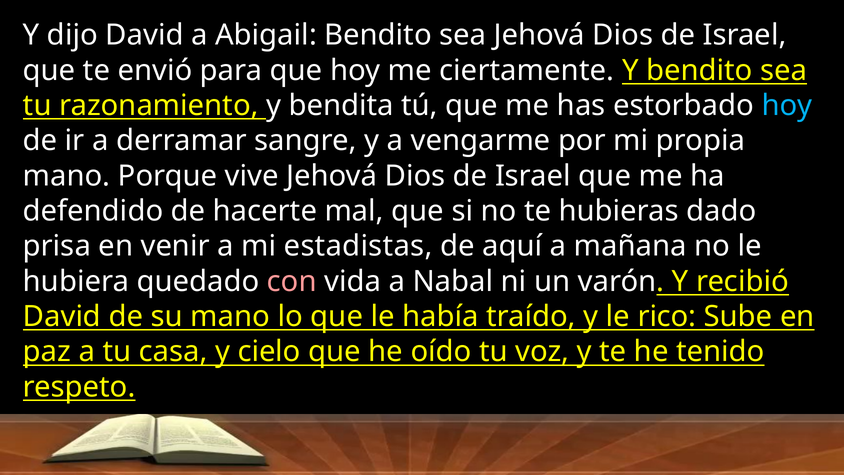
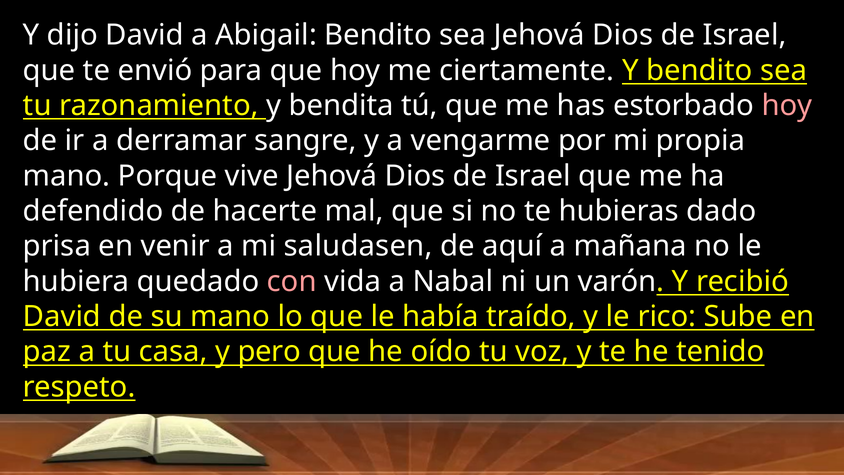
hoy at (787, 105) colour: light blue -> pink
estadistas: estadistas -> saludasen
cielo: cielo -> pero
